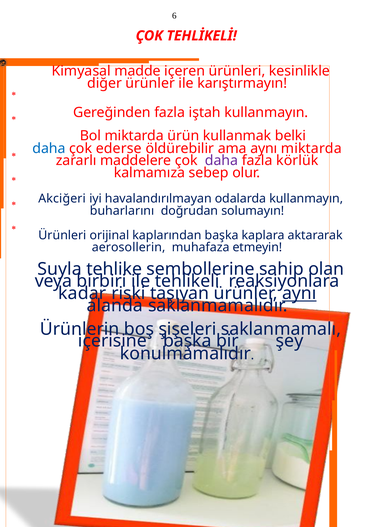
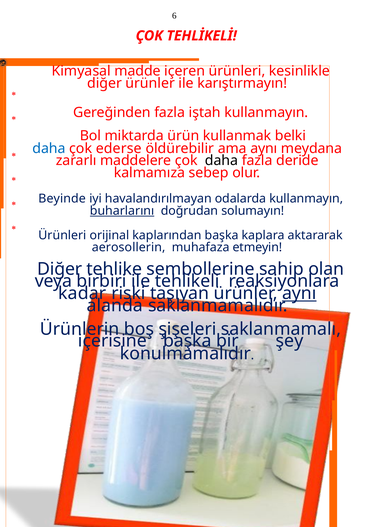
aynı miktarda: miktarda -> meydana
daha at (222, 161) colour: purple -> black
körlük: körlük -> deride
Akciğeri: Akciğeri -> Beyinde
buharlarını underline: none -> present
Suyla at (60, 269): Suyla -> Diğer
